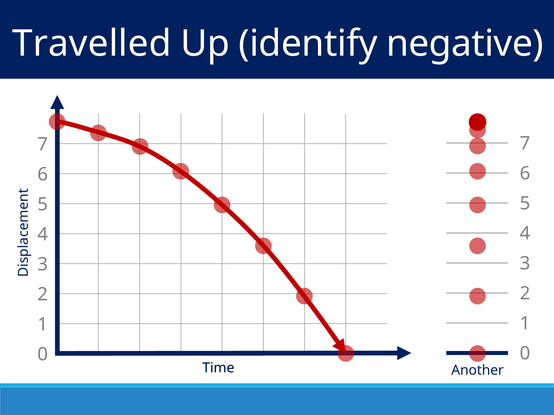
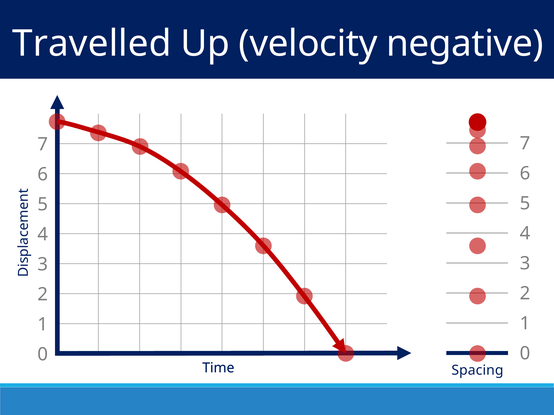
identify: identify -> velocity
Another: Another -> Spacing
